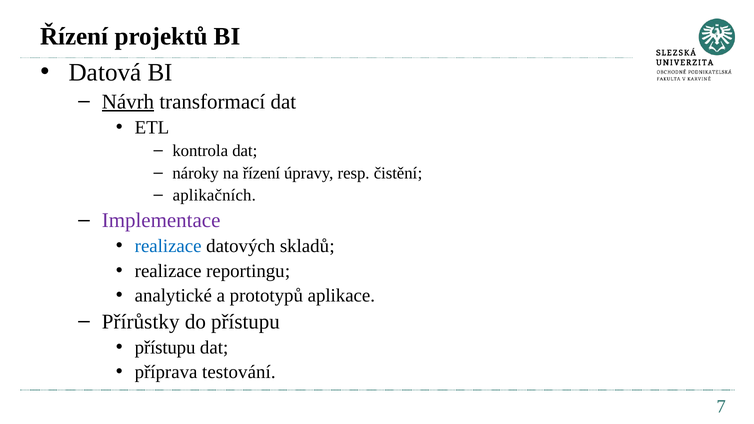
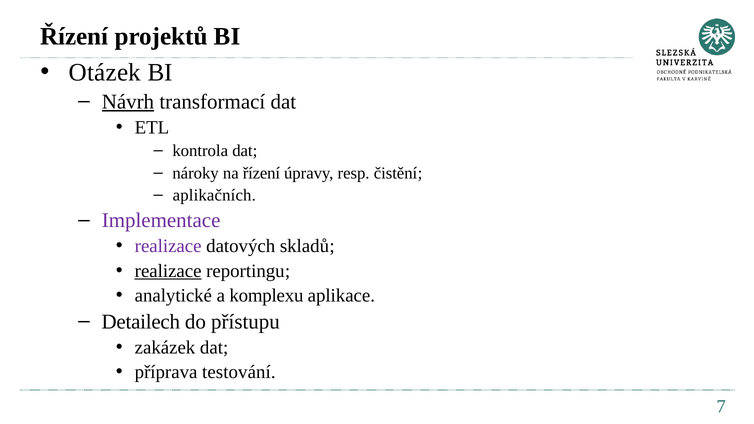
Datová: Datová -> Otázek
realizace at (168, 246) colour: blue -> purple
realizace at (168, 271) underline: none -> present
prototypů: prototypů -> komplexu
Přírůstky: Přírůstky -> Detailech
přístupu at (165, 348): přístupu -> zakázek
